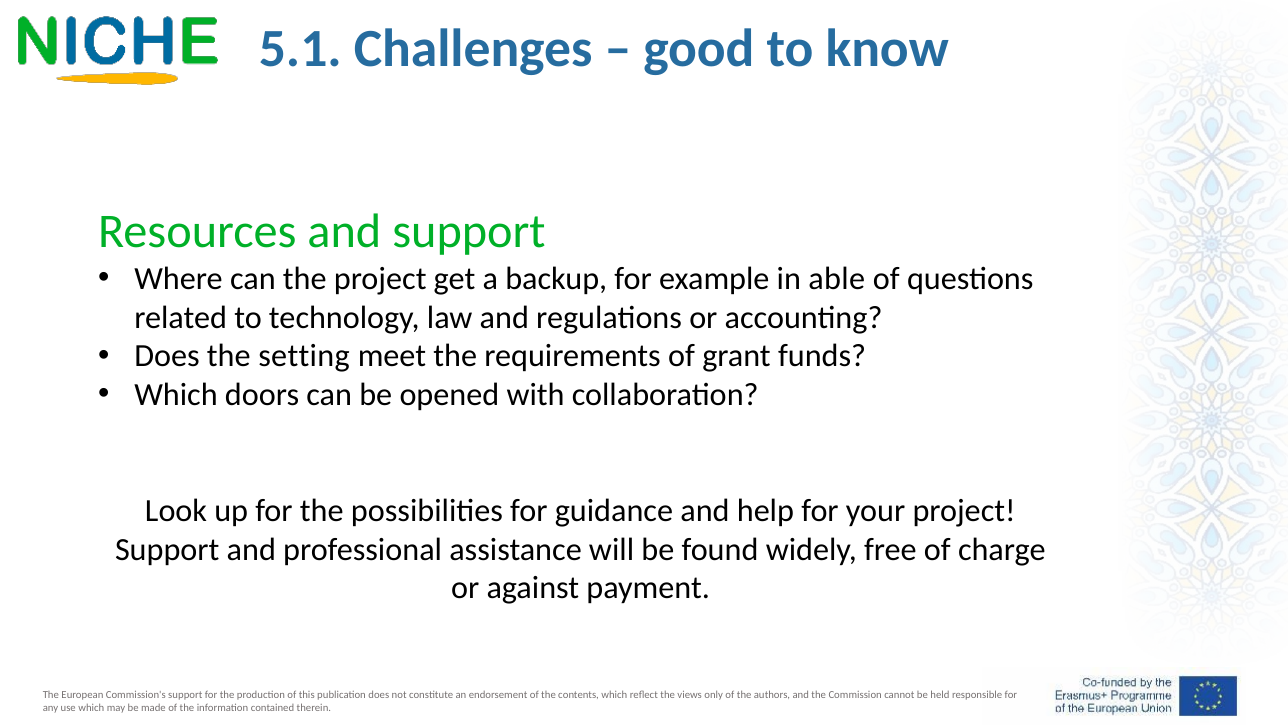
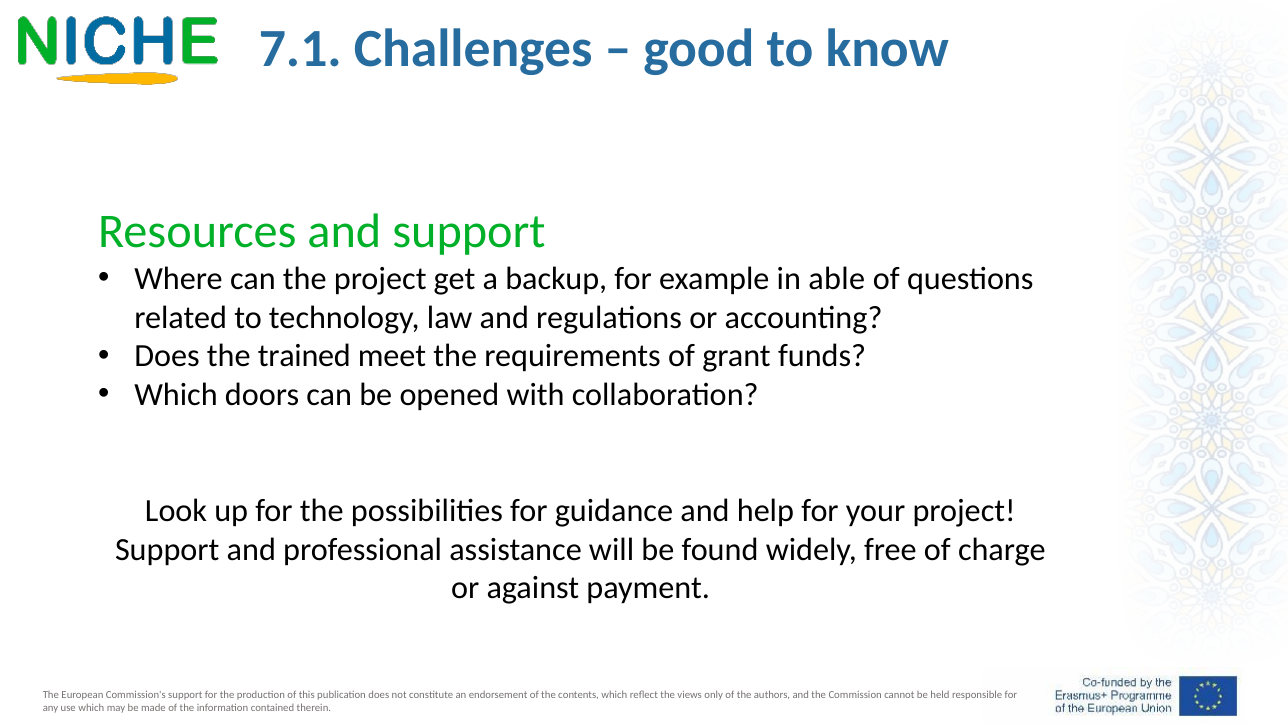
5.1: 5.1 -> 7.1
setting: setting -> trained
